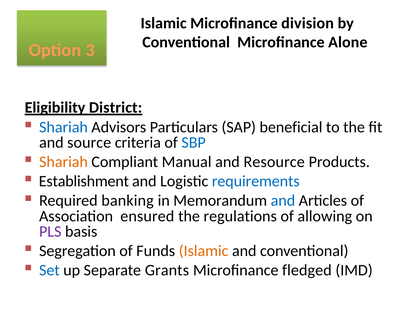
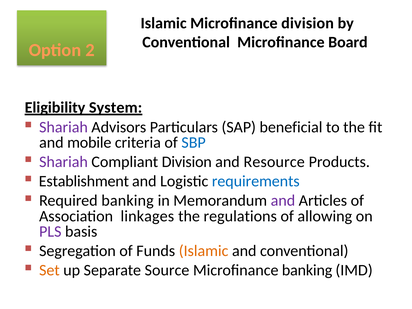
Alone: Alone -> Board
3: 3 -> 2
District: District -> System
Shariah at (63, 127) colour: blue -> purple
source: source -> mobile
Shariah at (63, 162) colour: orange -> purple
Compliant Manual: Manual -> Division
and at (283, 201) colour: blue -> purple
ensured: ensured -> linkages
Set colour: blue -> orange
Grants: Grants -> Source
Microfinance fledged: fledged -> banking
